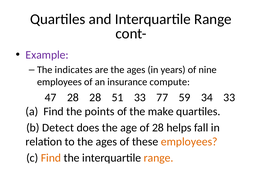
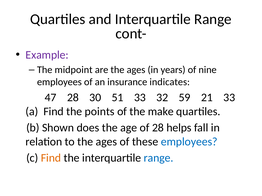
indicates: indicates -> midpoint
compute: compute -> indicates
28 28: 28 -> 30
77: 77 -> 32
34: 34 -> 21
Detect: Detect -> Shown
employees at (189, 142) colour: orange -> blue
range at (159, 158) colour: orange -> blue
